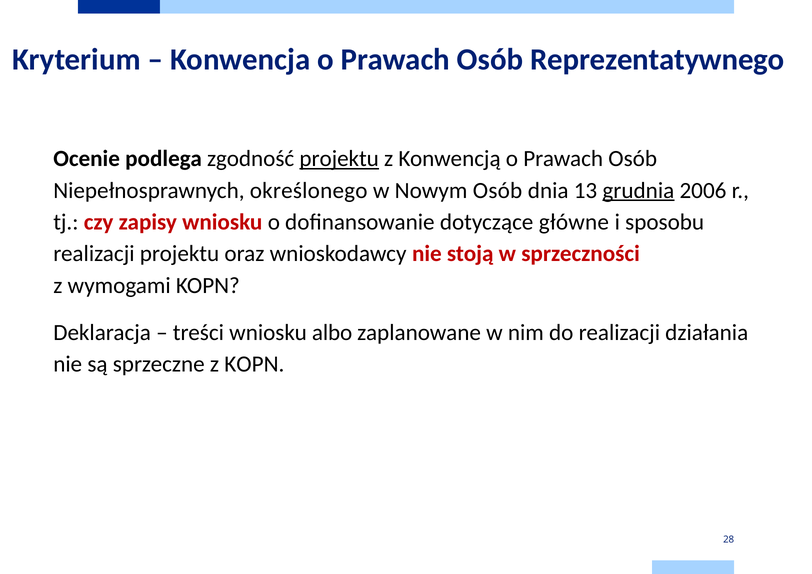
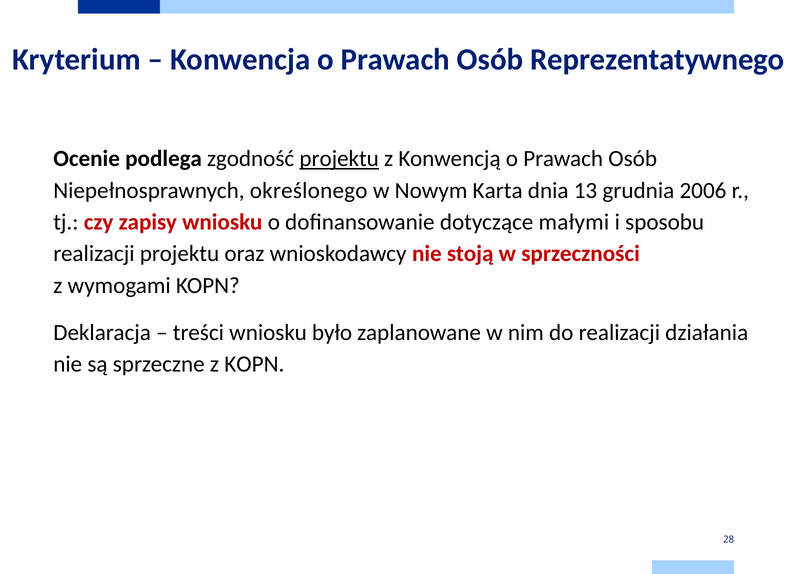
Nowym Osób: Osób -> Karta
grudnia underline: present -> none
główne: główne -> małymi
albo: albo -> było
